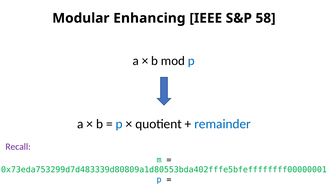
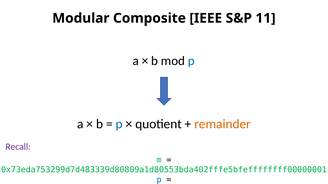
Enhancing: Enhancing -> Composite
58: 58 -> 11
remainder colour: blue -> orange
